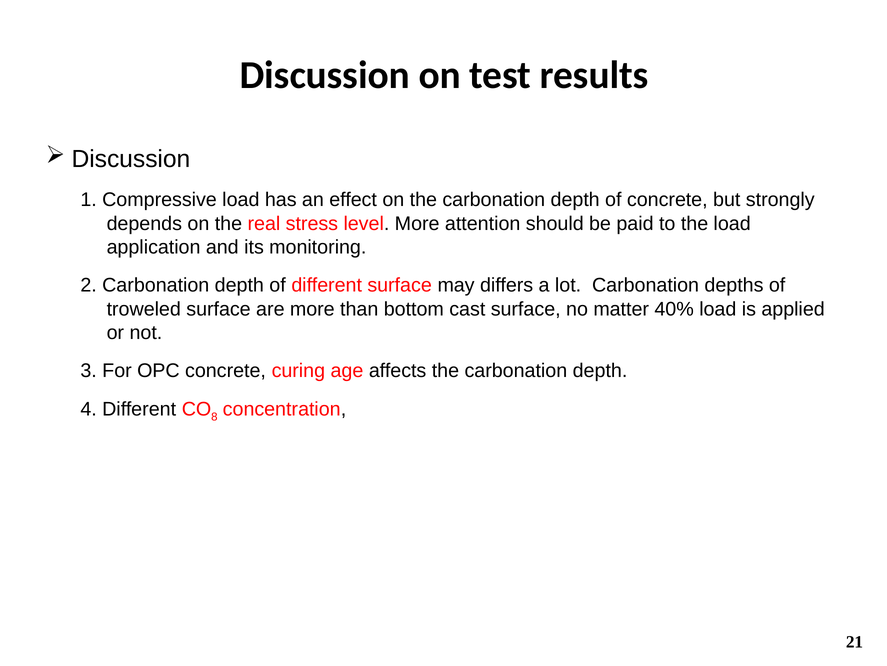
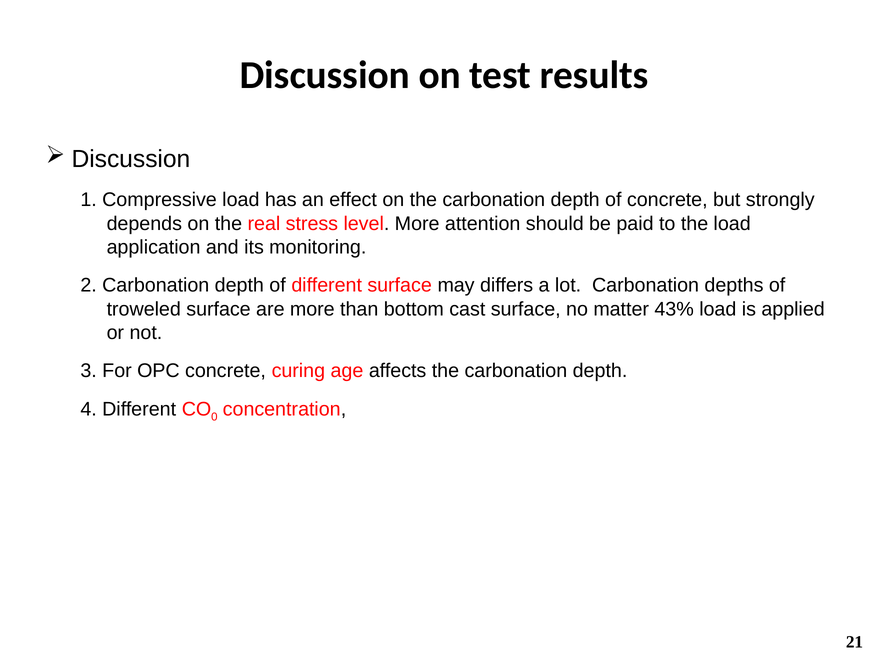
40%: 40% -> 43%
8: 8 -> 0
